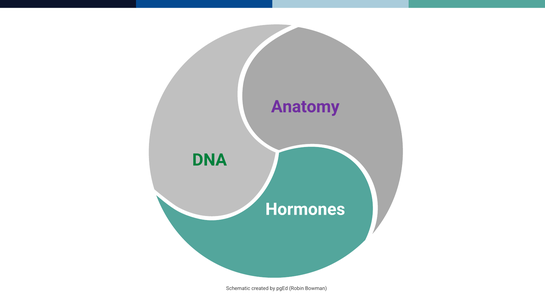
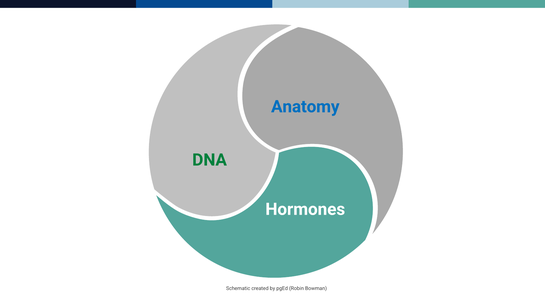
Anatomy colour: purple -> blue
